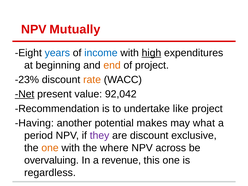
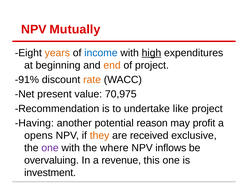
years colour: blue -> orange
-23%: -23% -> -91%
Net underline: present -> none
92,042: 92,042 -> 70,975
makes: makes -> reason
what: what -> profit
period: period -> opens
they colour: purple -> orange
are discount: discount -> received
one at (50, 148) colour: orange -> purple
across: across -> inflows
regardless: regardless -> investment
